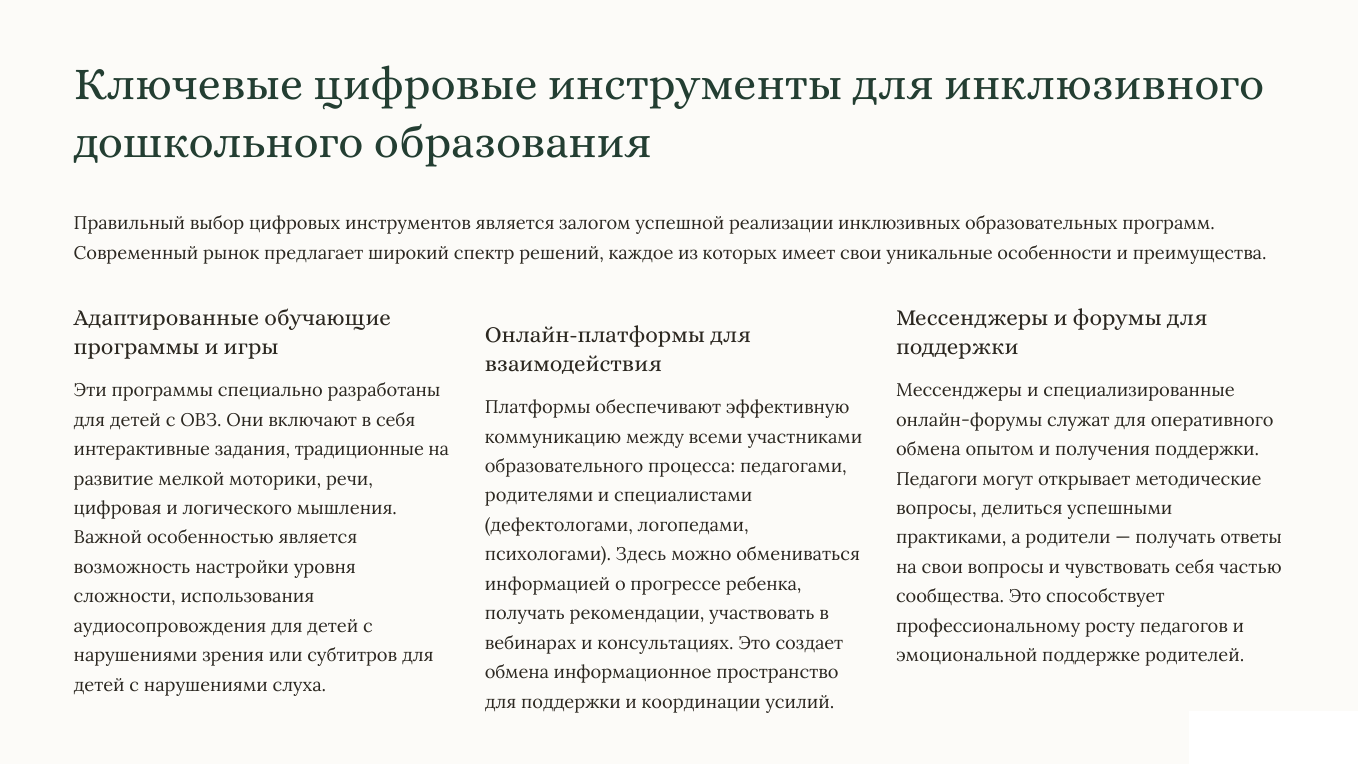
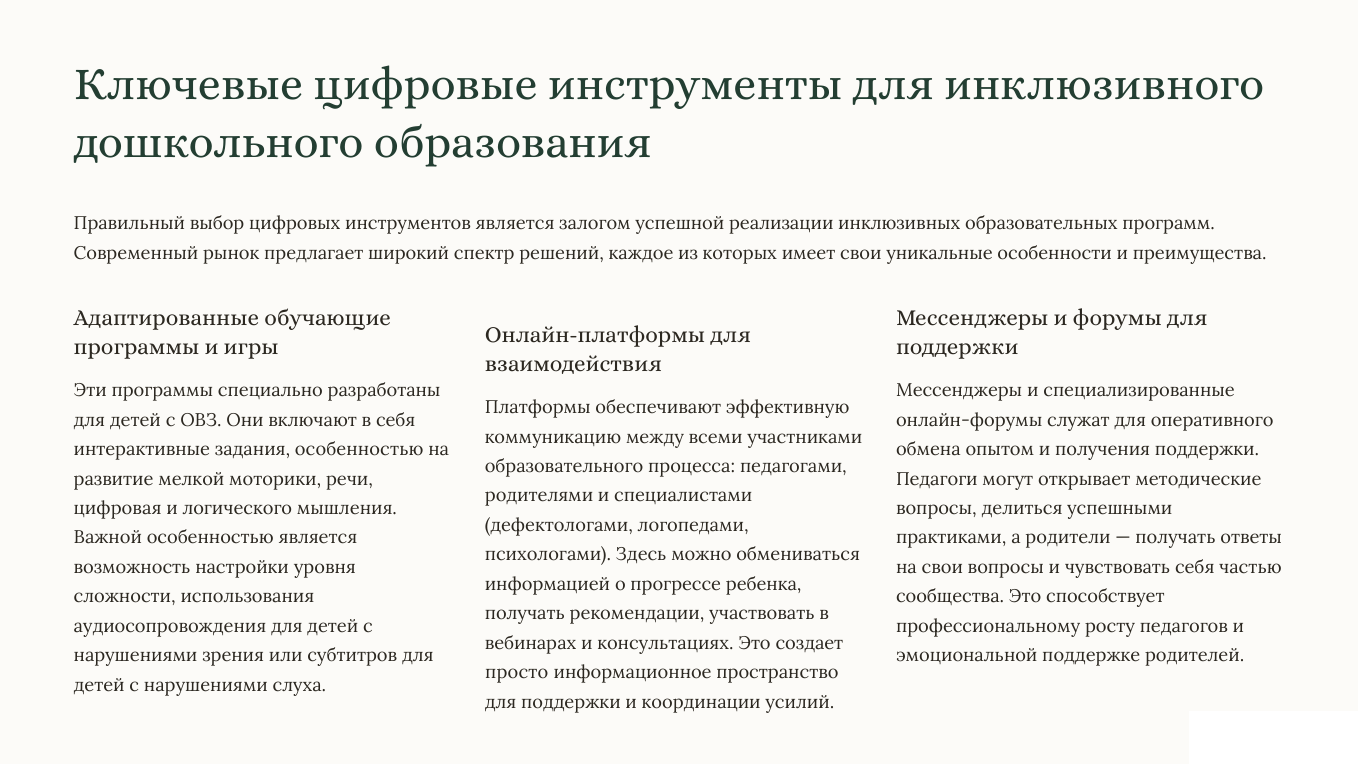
задания традиционные: традиционные -> особенностью
обмена at (517, 673): обмена -> просто
